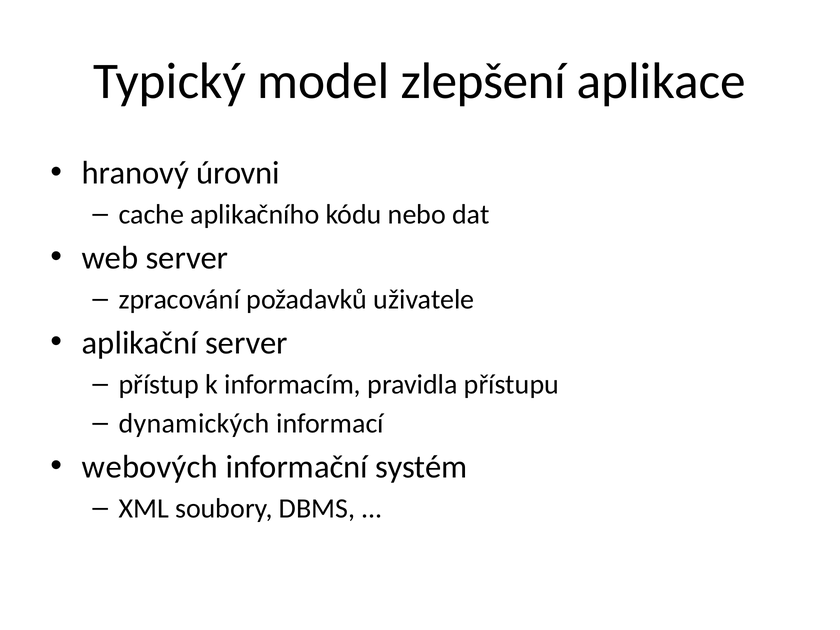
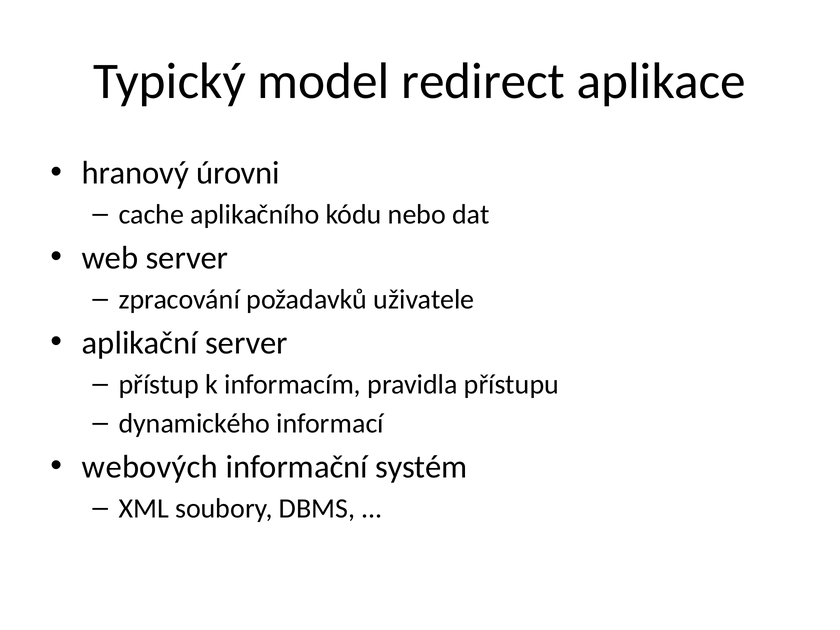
zlepšení: zlepšení -> redirect
dynamických: dynamických -> dynamického
